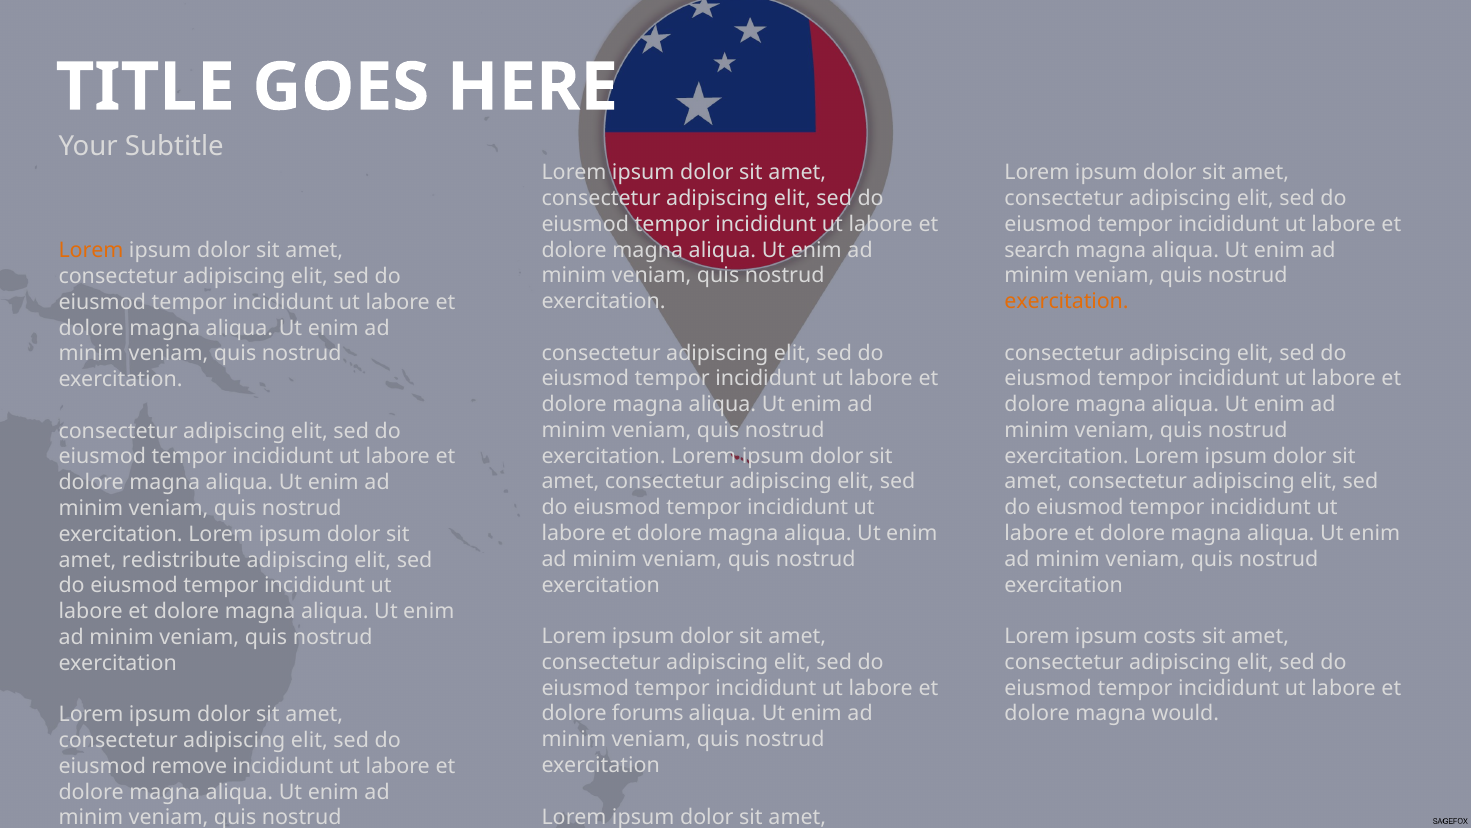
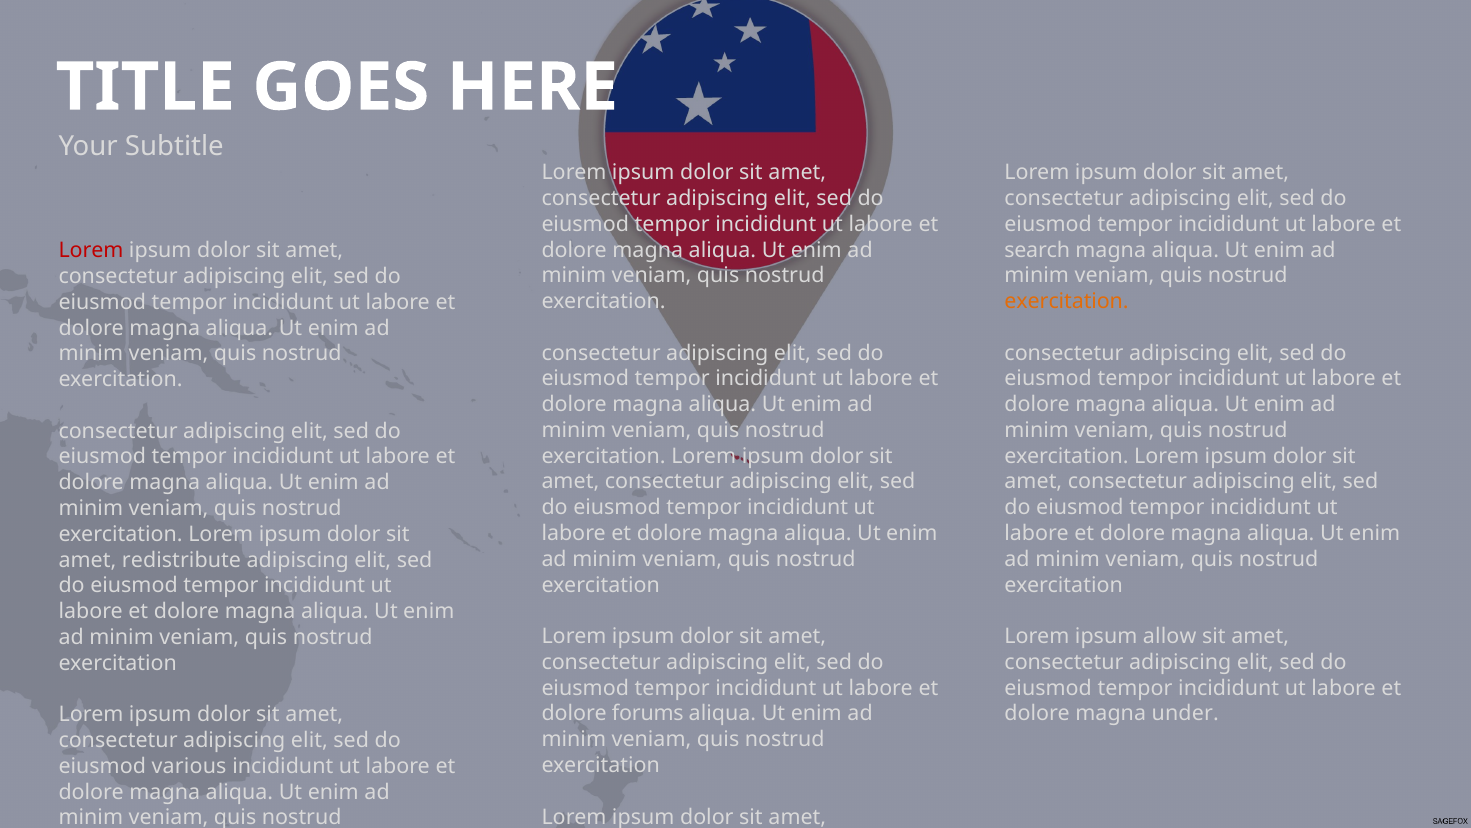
Lorem at (91, 250) colour: orange -> red
costs: costs -> allow
would: would -> under
remove: remove -> various
